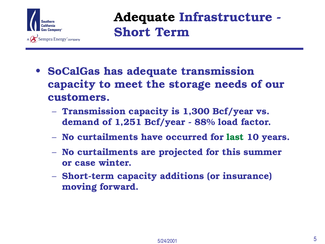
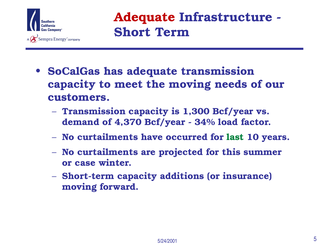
Adequate at (145, 17) colour: black -> red
the storage: storage -> moving
1,251: 1,251 -> 4,370
88%: 88% -> 34%
